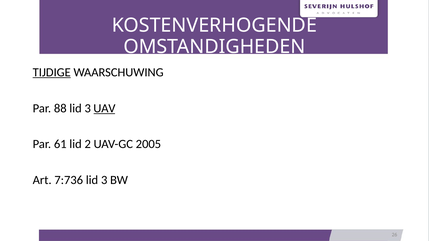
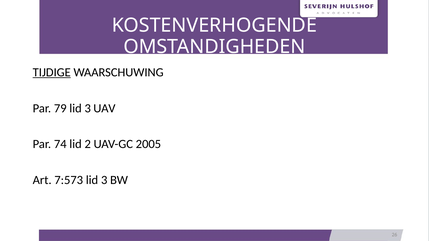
88: 88 -> 79
UAV underline: present -> none
61: 61 -> 74
7:736: 7:736 -> 7:573
